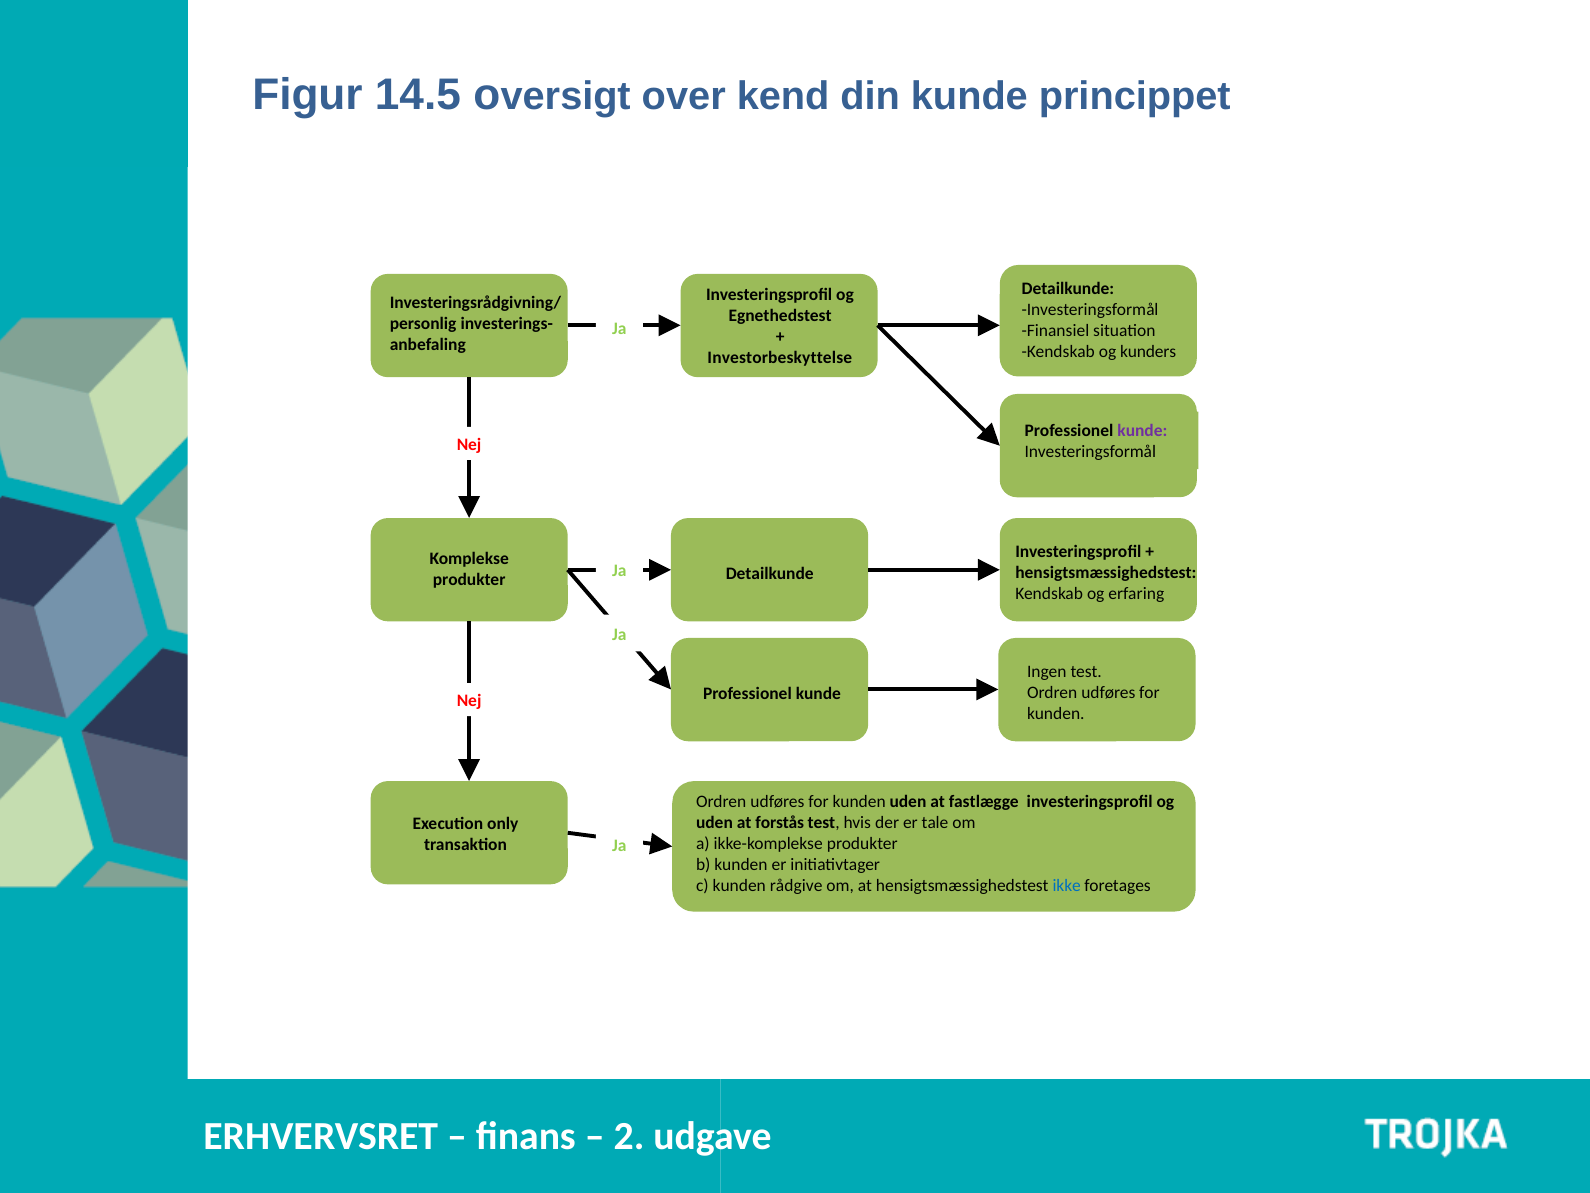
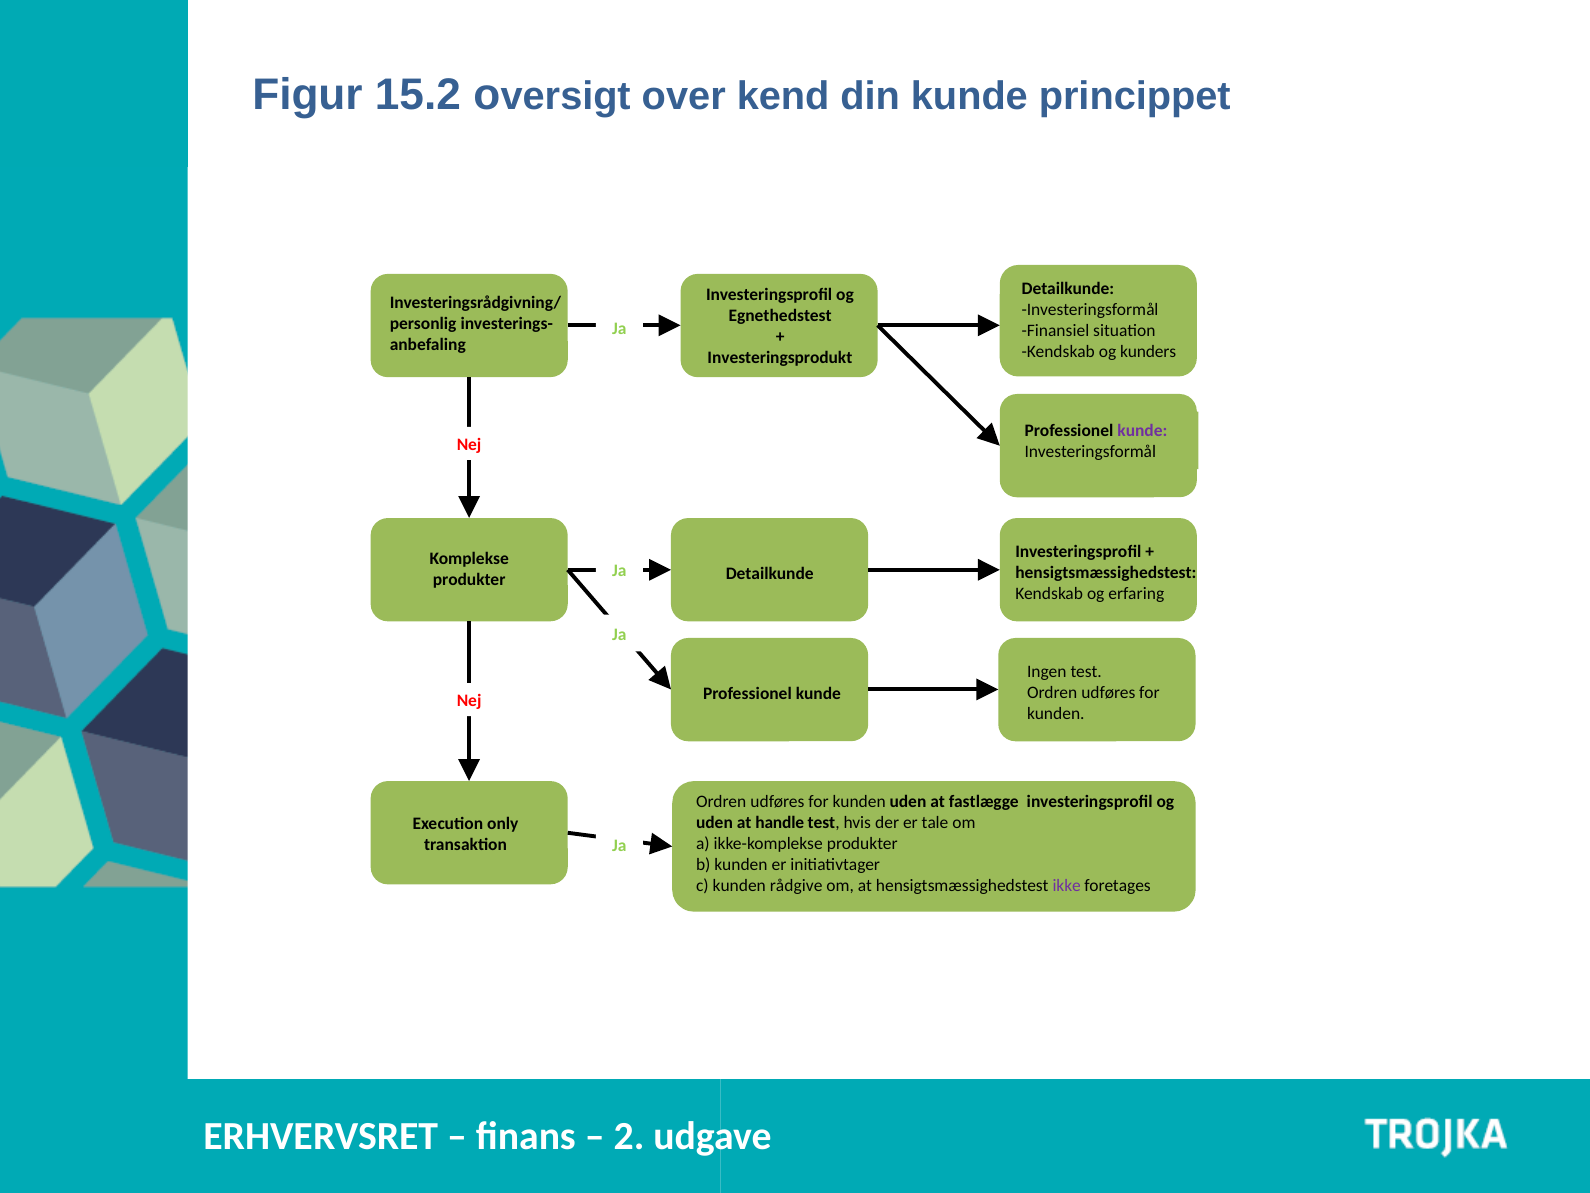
14.5: 14.5 -> 15.2
Investorbeskyttelse: Investorbeskyttelse -> Investeringsprodukt
forstås: forstås -> handle
ikke colour: blue -> purple
